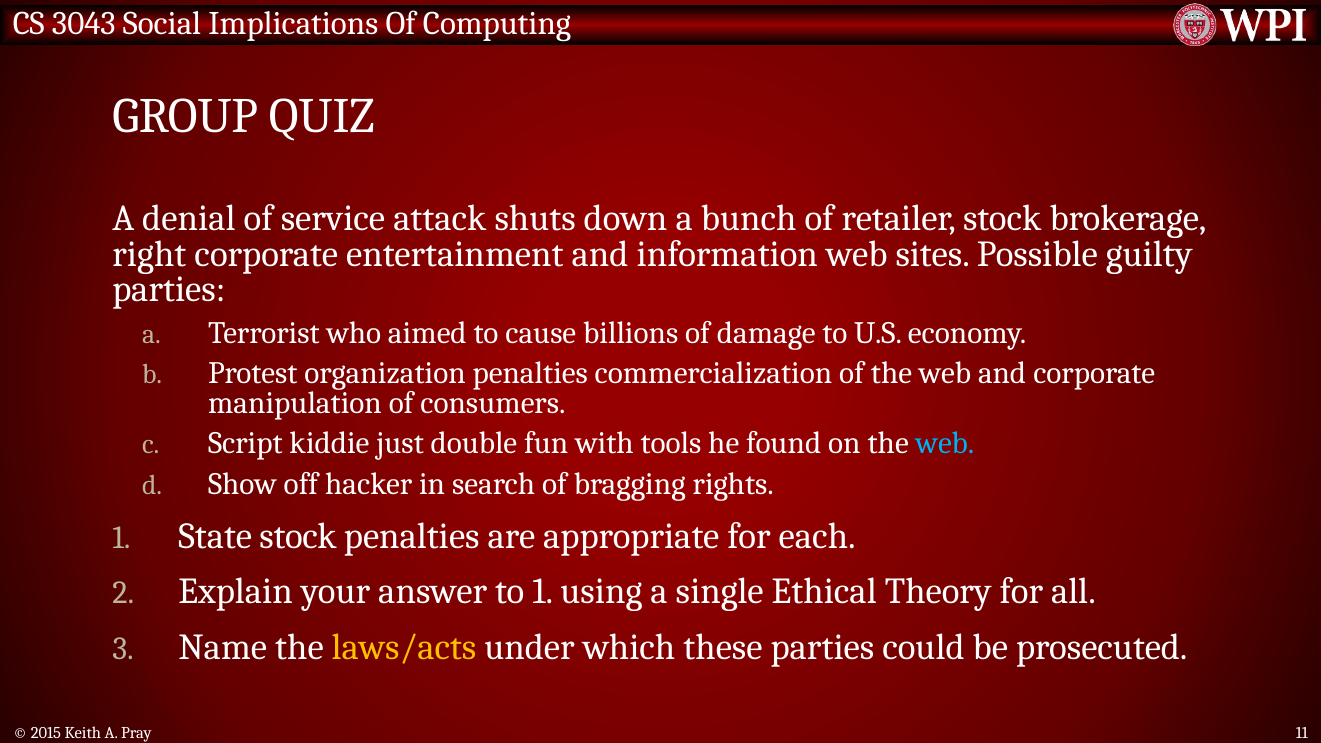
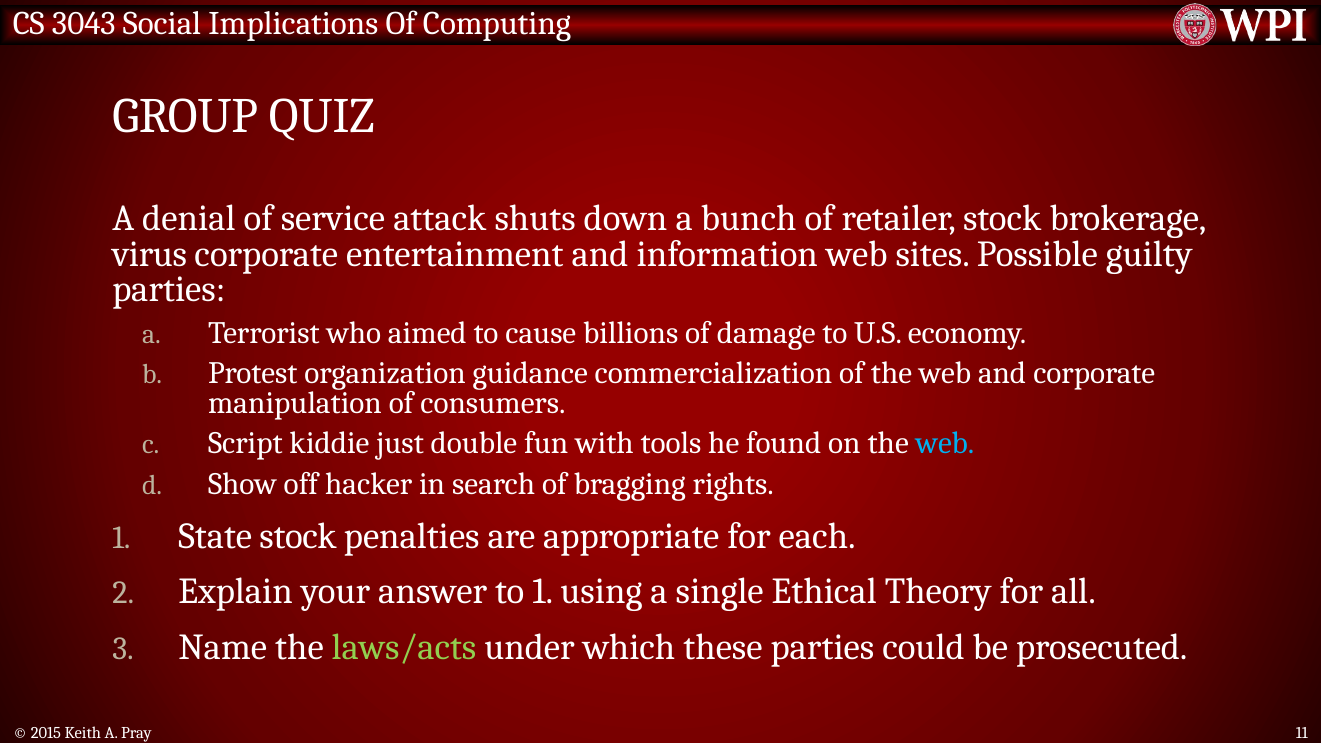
right: right -> virus
organization penalties: penalties -> guidance
laws/acts colour: yellow -> light green
